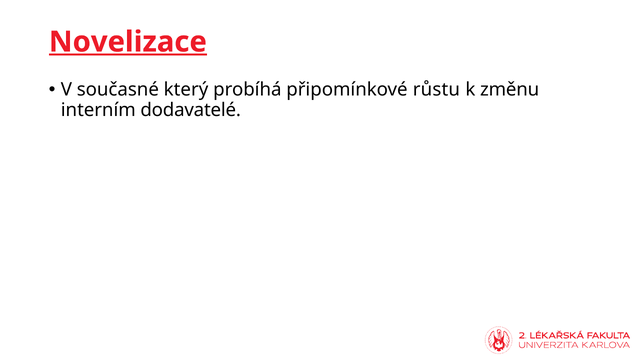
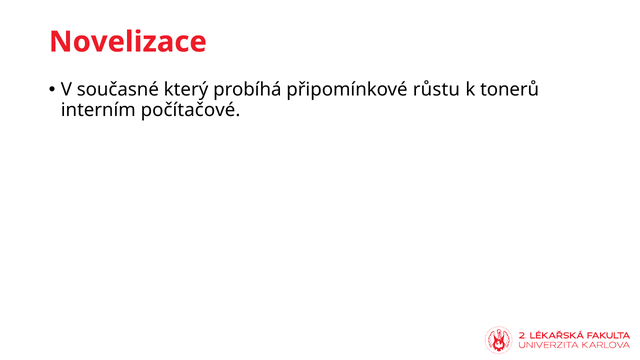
Novelizace underline: present -> none
změnu: změnu -> tonerů
dodavatelé: dodavatelé -> počítačové
